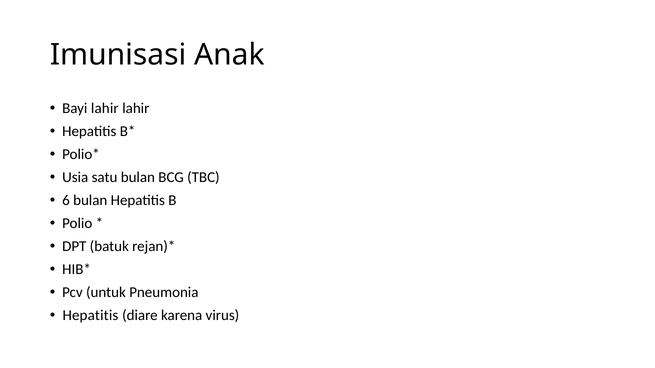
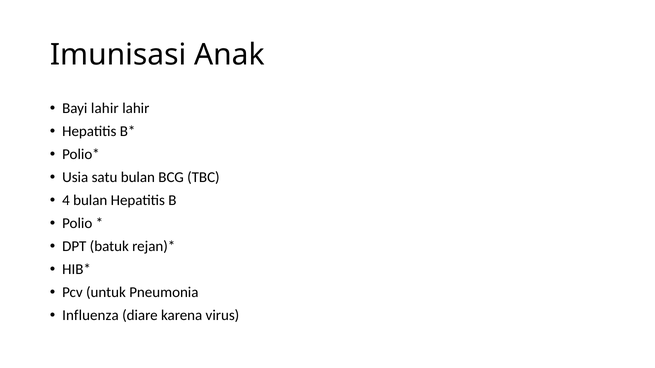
6: 6 -> 4
Hepatitis at (90, 316): Hepatitis -> Influenza
